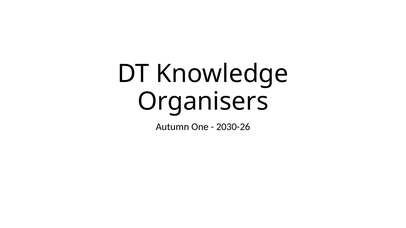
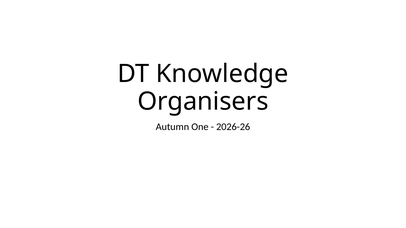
2030-26: 2030-26 -> 2026-26
